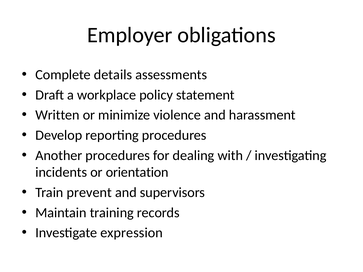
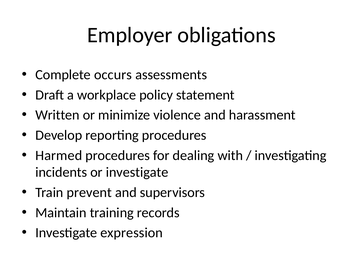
details: details -> occurs
Another: Another -> Harmed
or orientation: orientation -> investigate
